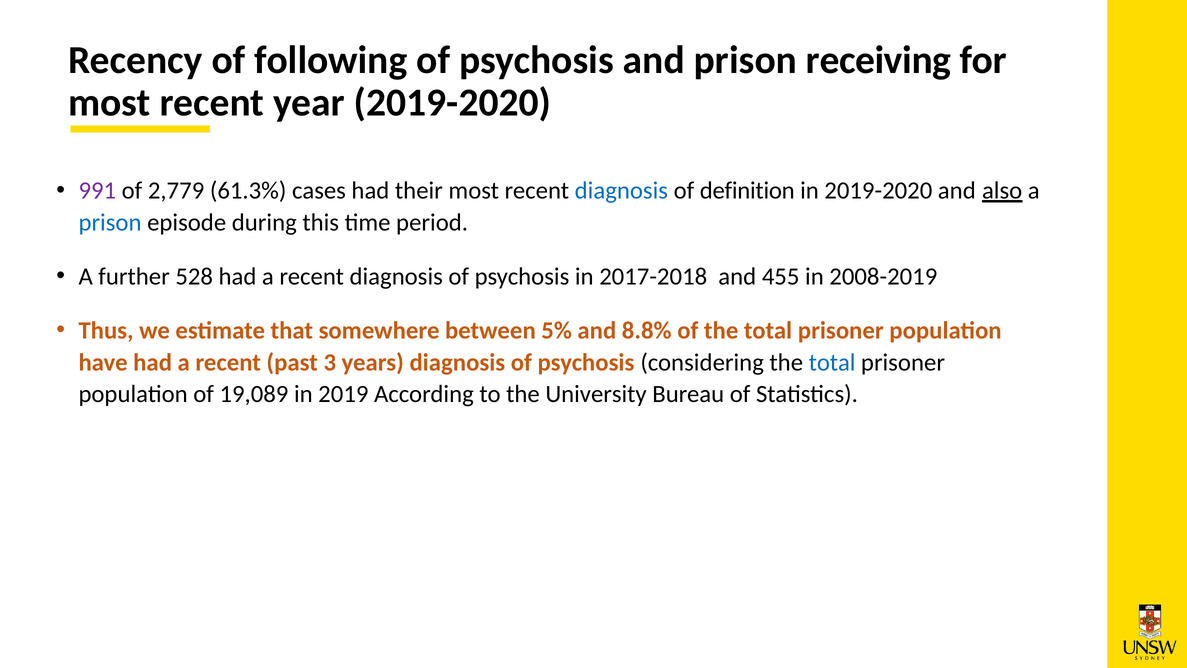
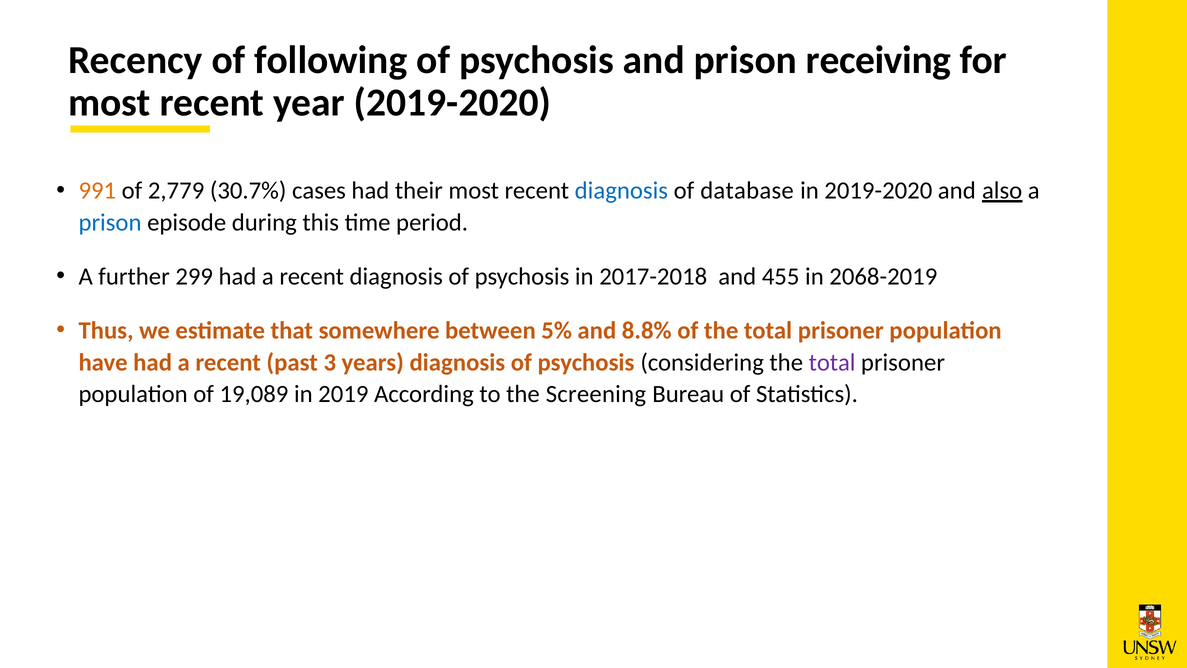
991 colour: purple -> orange
61.3%: 61.3% -> 30.7%
definition: definition -> database
528: 528 -> 299
2008-2019: 2008-2019 -> 2068-2019
total at (832, 362) colour: blue -> purple
University: University -> Screening
